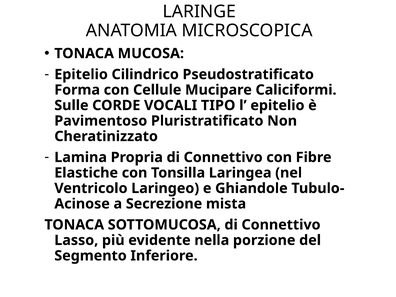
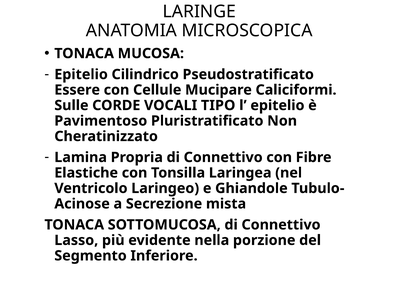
Forma: Forma -> Essere
